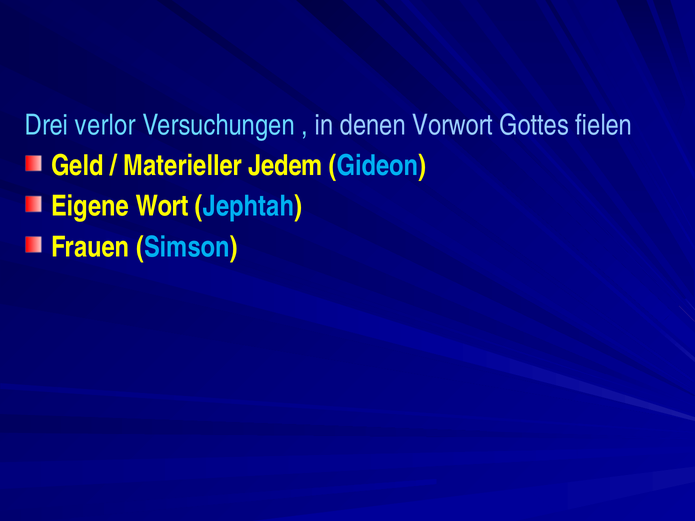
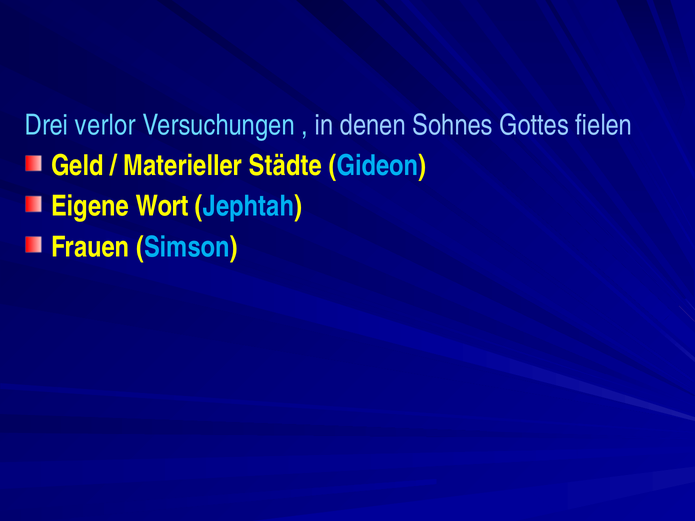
Vorwort: Vorwort -> Sohnes
Jedem: Jedem -> Städte
